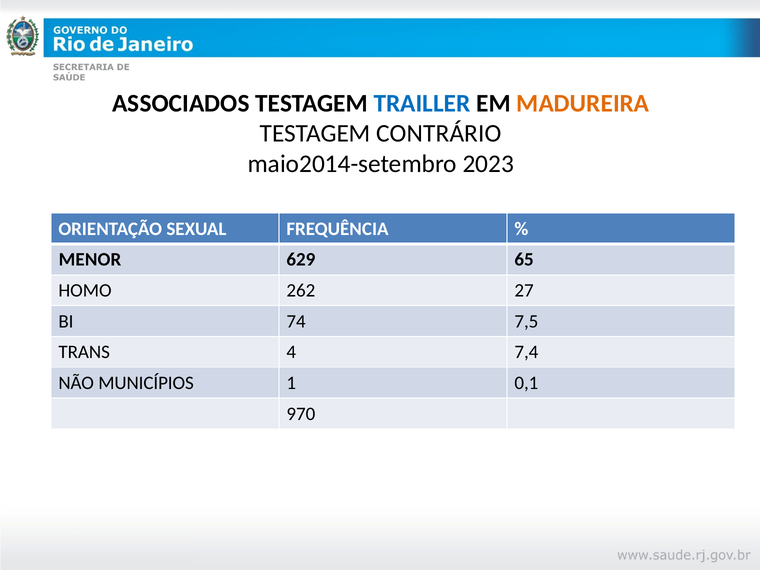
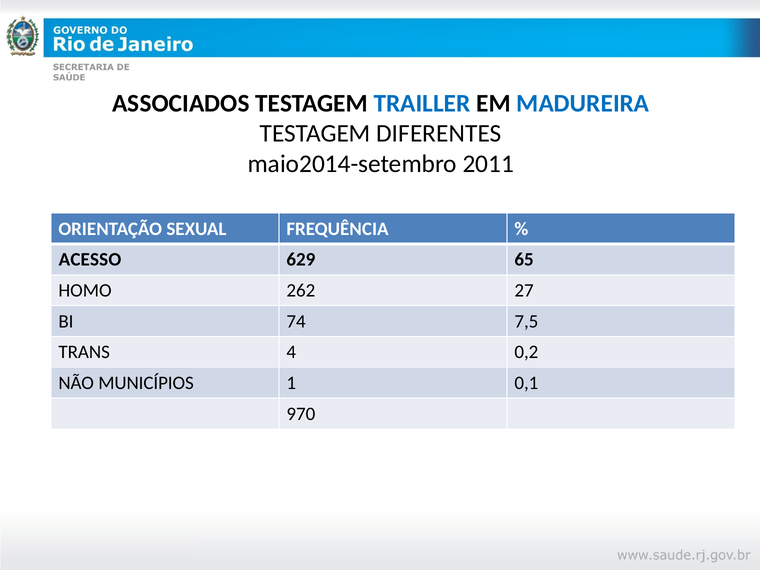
MADUREIRA colour: orange -> blue
CONTRÁRIO: CONTRÁRIO -> DIFERENTES
2023: 2023 -> 2011
MENOR: MENOR -> ACESSO
7,4: 7,4 -> 0,2
